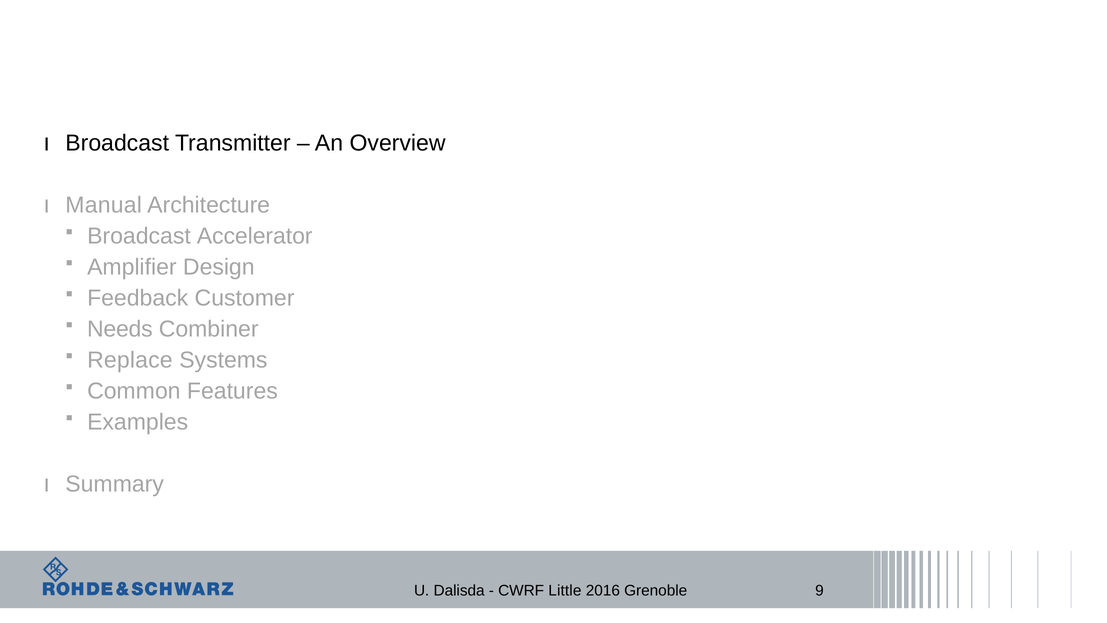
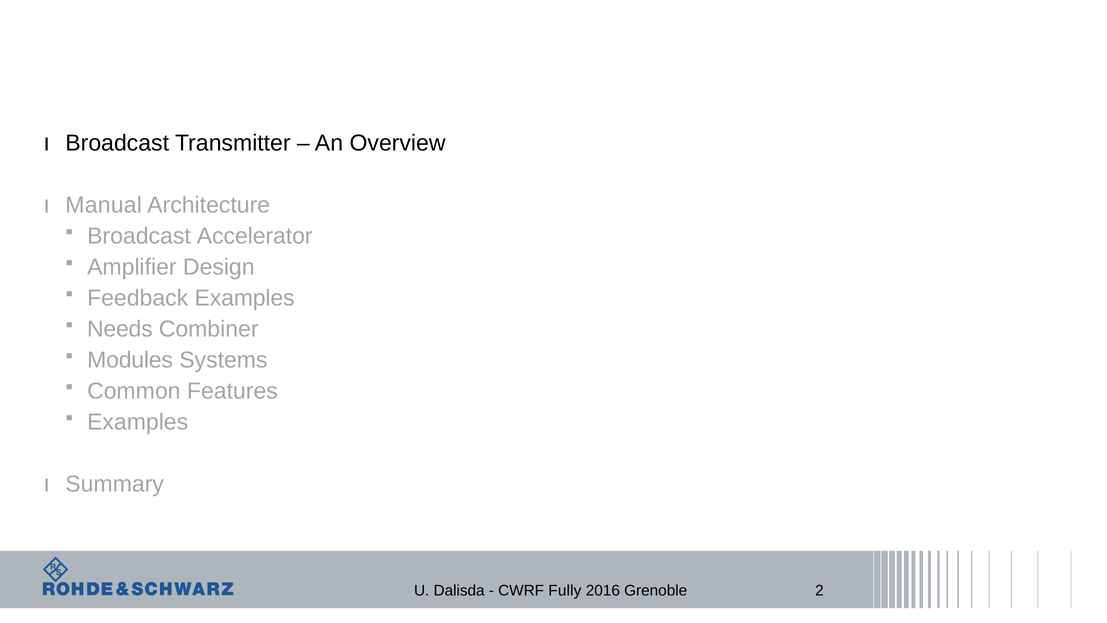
Feedback Customer: Customer -> Examples
Replace: Replace -> Modules
Little: Little -> Fully
9: 9 -> 2
